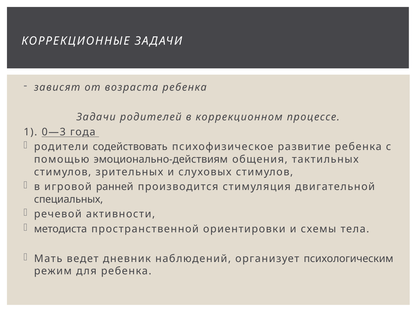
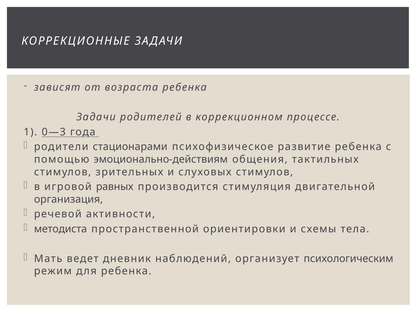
содействовать: содействовать -> стационарами
ранней: ранней -> равных
специальных: специальных -> организация
